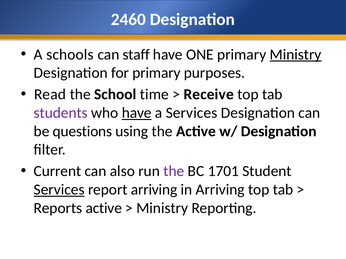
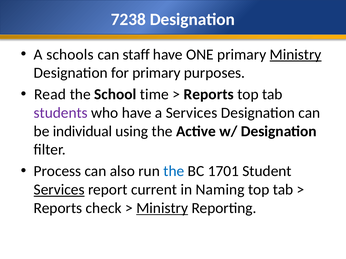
2460: 2460 -> 7238
Receive at (209, 95): Receive -> Reports
have at (137, 113) underline: present -> none
questions: questions -> individual
Current: Current -> Process
the at (174, 171) colour: purple -> blue
report arriving: arriving -> current
in Arriving: Arriving -> Naming
Reports active: active -> check
Ministry at (162, 208) underline: none -> present
